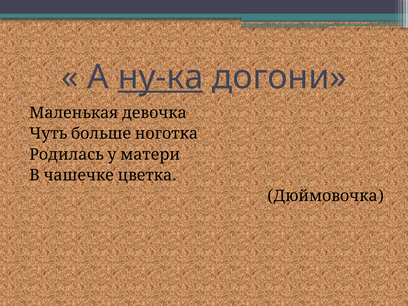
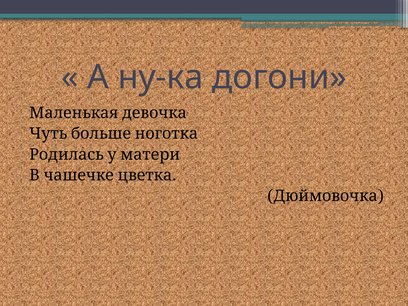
ну-ка underline: present -> none
